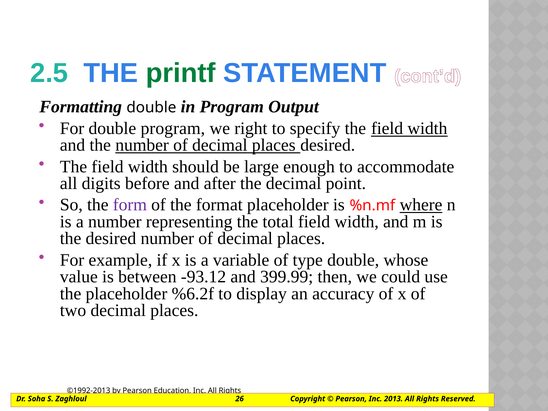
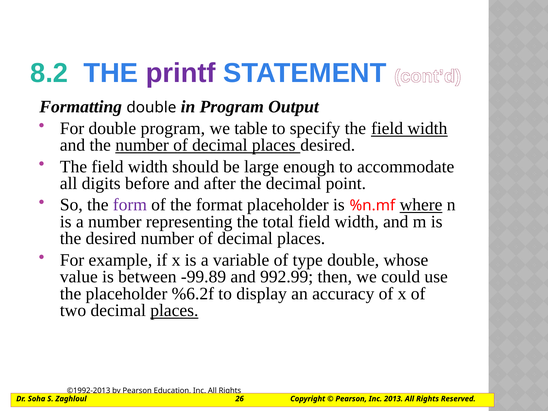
2.5: 2.5 -> 8.2
printf colour: green -> purple
right: right -> table
-93.12: -93.12 -> -99.89
399.99: 399.99 -> 992.99
places at (174, 311) underline: none -> present
